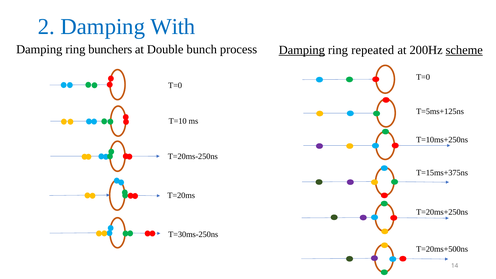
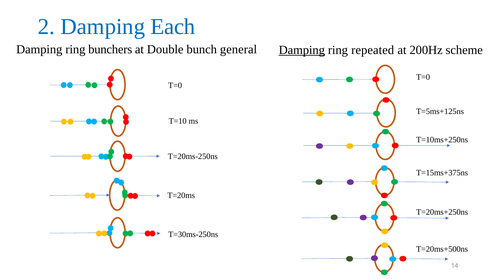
With: With -> Each
process: process -> general
scheme underline: present -> none
